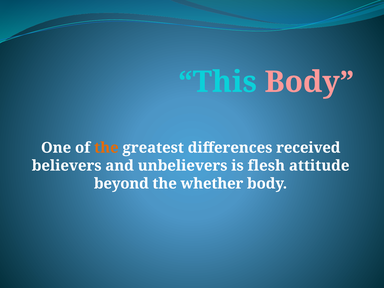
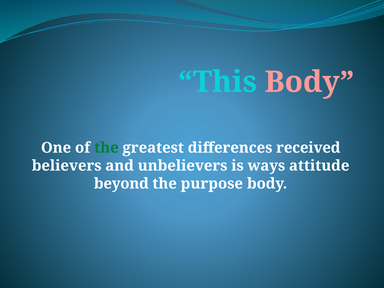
the at (106, 148) colour: orange -> green
flesh: flesh -> ways
whether: whether -> purpose
